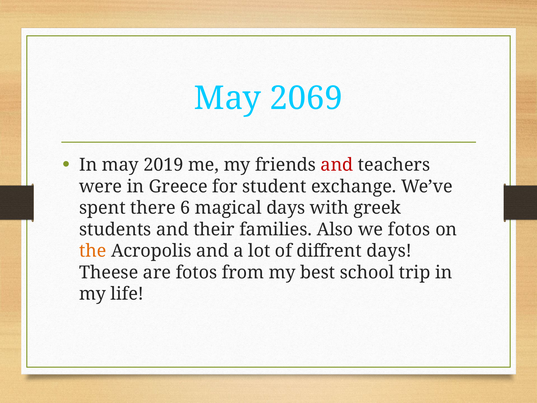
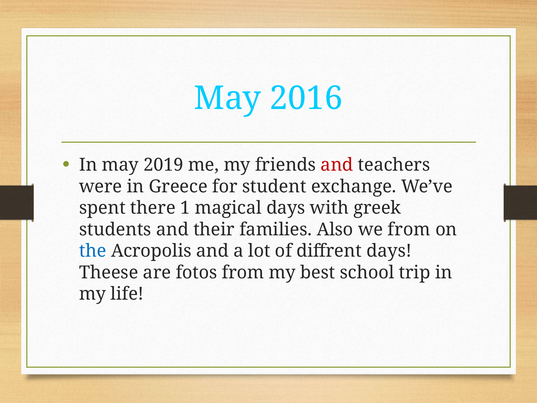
2069: 2069 -> 2016
6: 6 -> 1
we fotos: fotos -> from
the colour: orange -> blue
